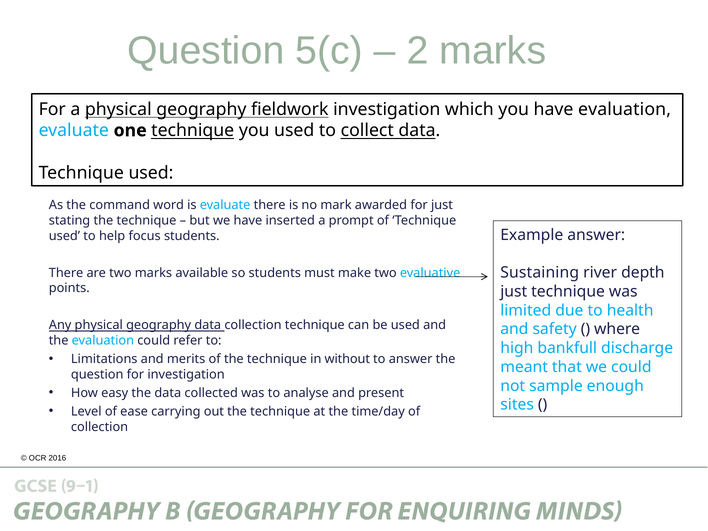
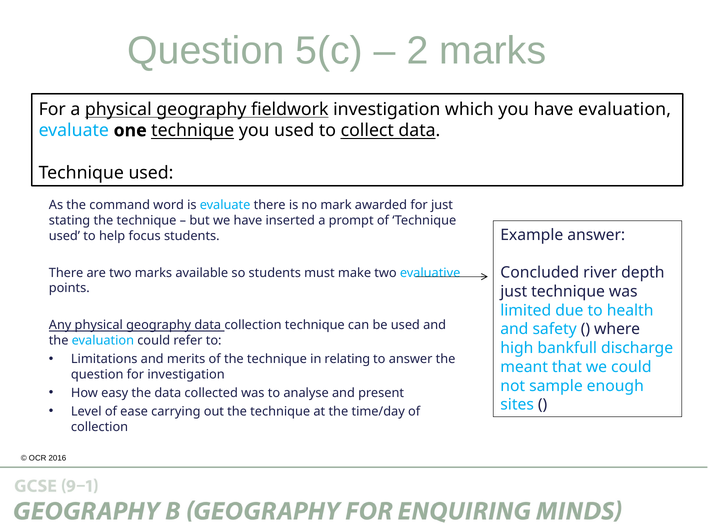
Sustaining: Sustaining -> Concluded
without: without -> relating
